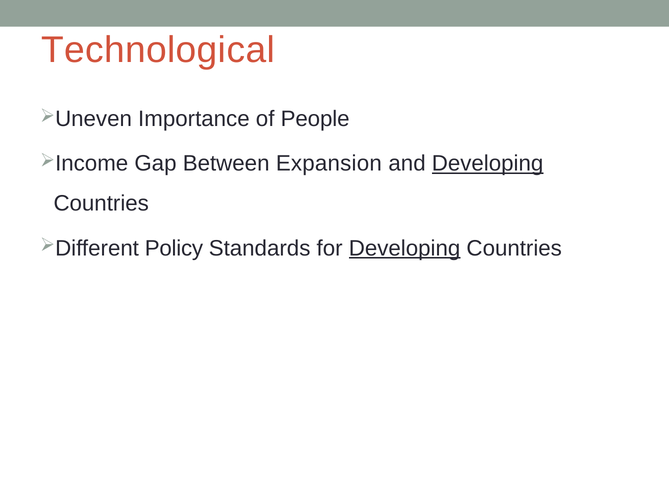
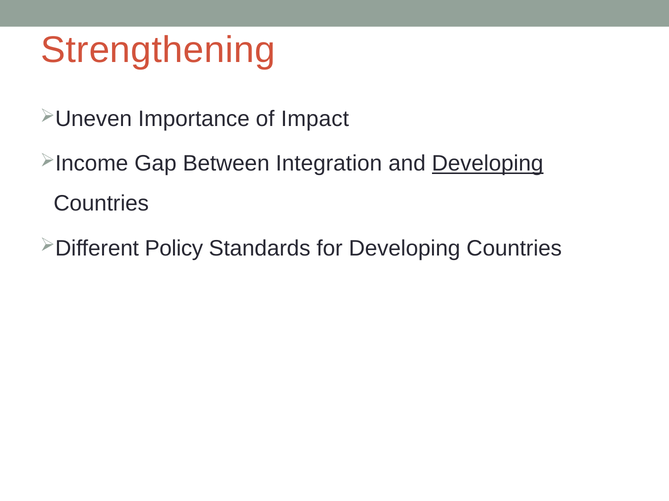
Technological: Technological -> Strengthening
People: People -> Impact
Expansion: Expansion -> Integration
Developing at (405, 249) underline: present -> none
